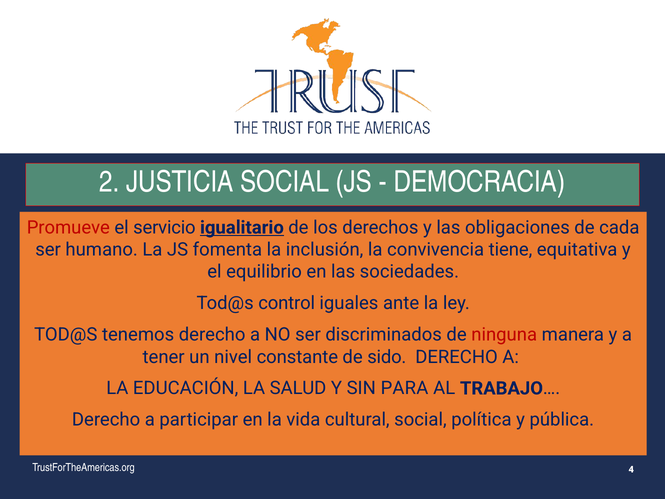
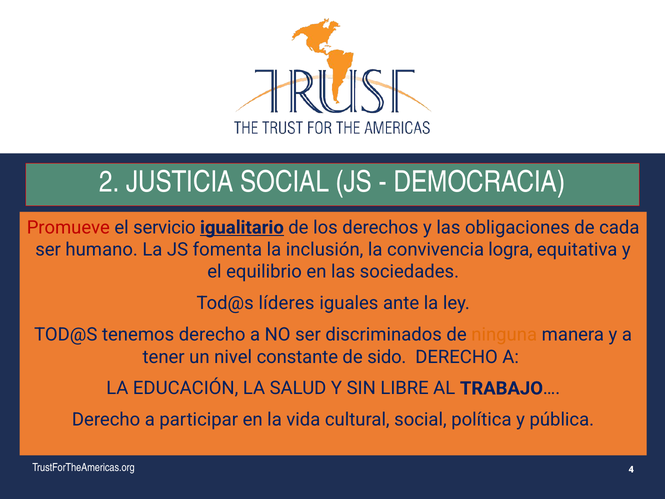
tiene: tiene -> logra
control: control -> líderes
ninguna colour: red -> orange
PARA: PARA -> LIBRE
